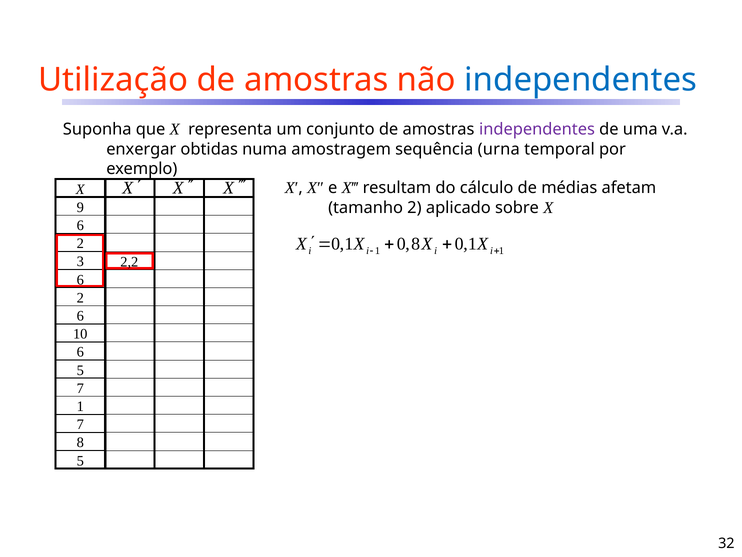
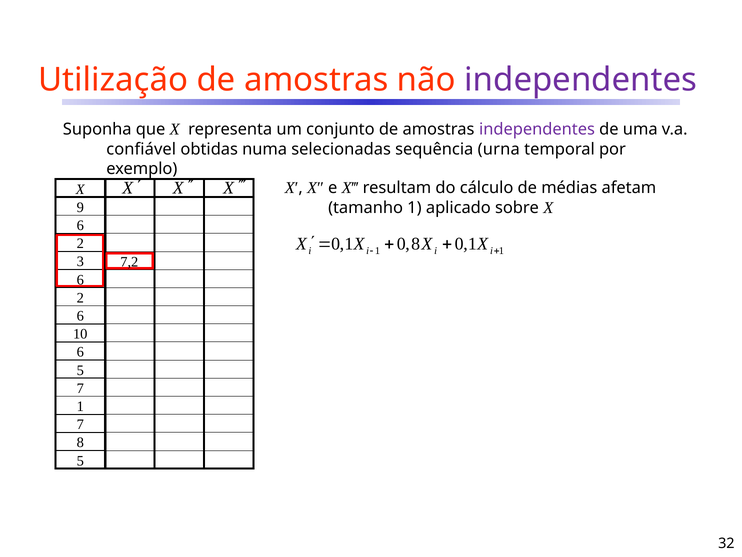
independentes at (581, 80) colour: blue -> purple
enxergar: enxergar -> confiável
amostragem: amostragem -> selecionadas
tamanho 2: 2 -> 1
2,2: 2,2 -> 7,2
